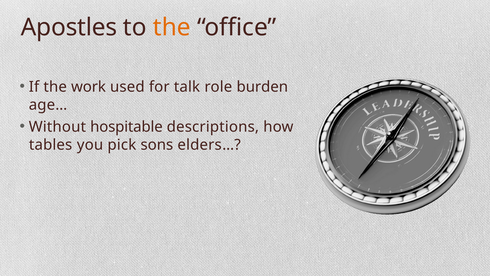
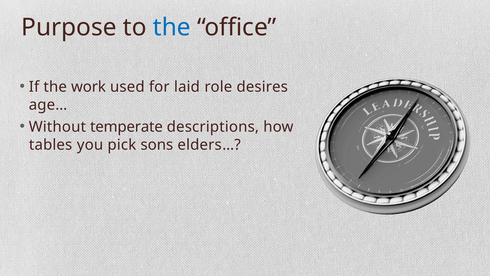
Apostles: Apostles -> Purpose
the at (172, 27) colour: orange -> blue
talk: talk -> laid
burden: burden -> desires
hospitable: hospitable -> temperate
